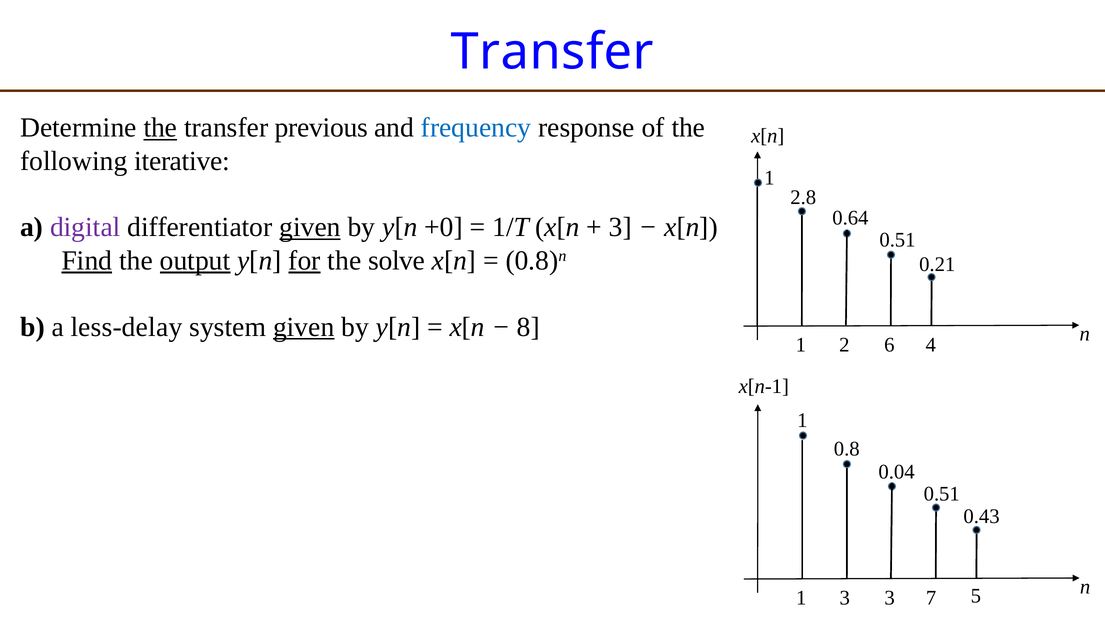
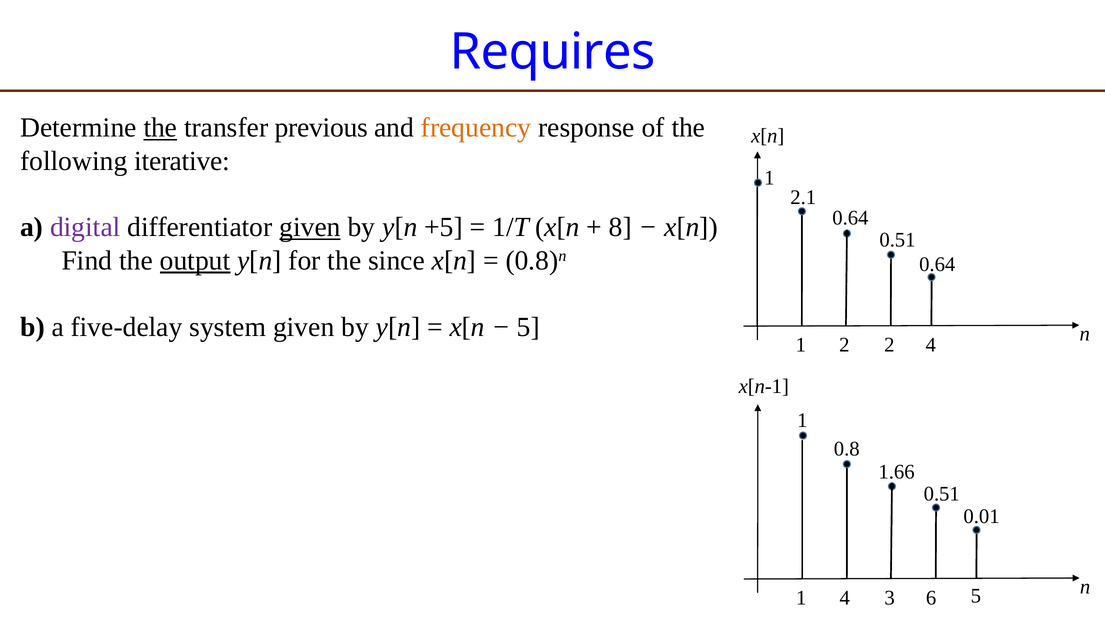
Transfer at (552, 52): Transfer -> Requires
frequency colour: blue -> orange
2.8: 2.8 -> 2.1
+0: +0 -> +5
3 at (620, 227): 3 -> 8
Find underline: present -> none
for underline: present -> none
solve: solve -> since
0.21 at (937, 264): 0.21 -> 0.64
less-delay: less-delay -> five-delay
given at (304, 327) underline: present -> none
8 at (528, 327): 8 -> 5
2 6: 6 -> 2
0.04: 0.04 -> 1.66
0.43: 0.43 -> 0.01
1 3: 3 -> 4
7: 7 -> 6
